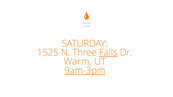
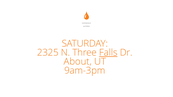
1525: 1525 -> 2325
Warm: Warm -> About
9am-3pm underline: present -> none
